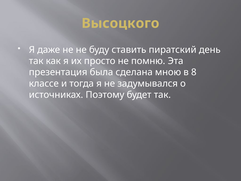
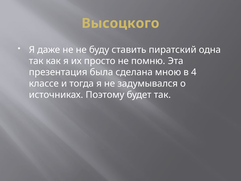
день: день -> одна
8: 8 -> 4
